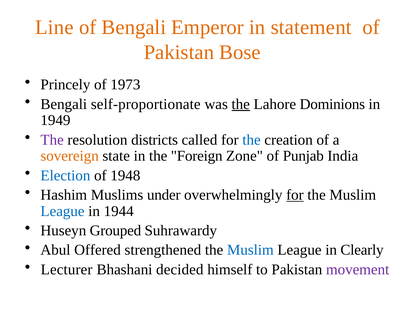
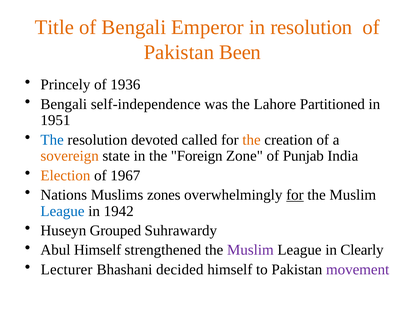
Line: Line -> Title
in statement: statement -> resolution
Bose: Bose -> Been
1973: 1973 -> 1936
self-proportionate: self-proportionate -> self-independence
the at (241, 104) underline: present -> none
Dominions: Dominions -> Partitioned
1949: 1949 -> 1951
The at (52, 140) colour: purple -> blue
districts: districts -> devoted
the at (252, 140) colour: blue -> orange
Election colour: blue -> orange
1948: 1948 -> 1967
Hashim: Hashim -> Nations
under: under -> zones
1944: 1944 -> 1942
Abul Offered: Offered -> Himself
Muslim at (250, 250) colour: blue -> purple
